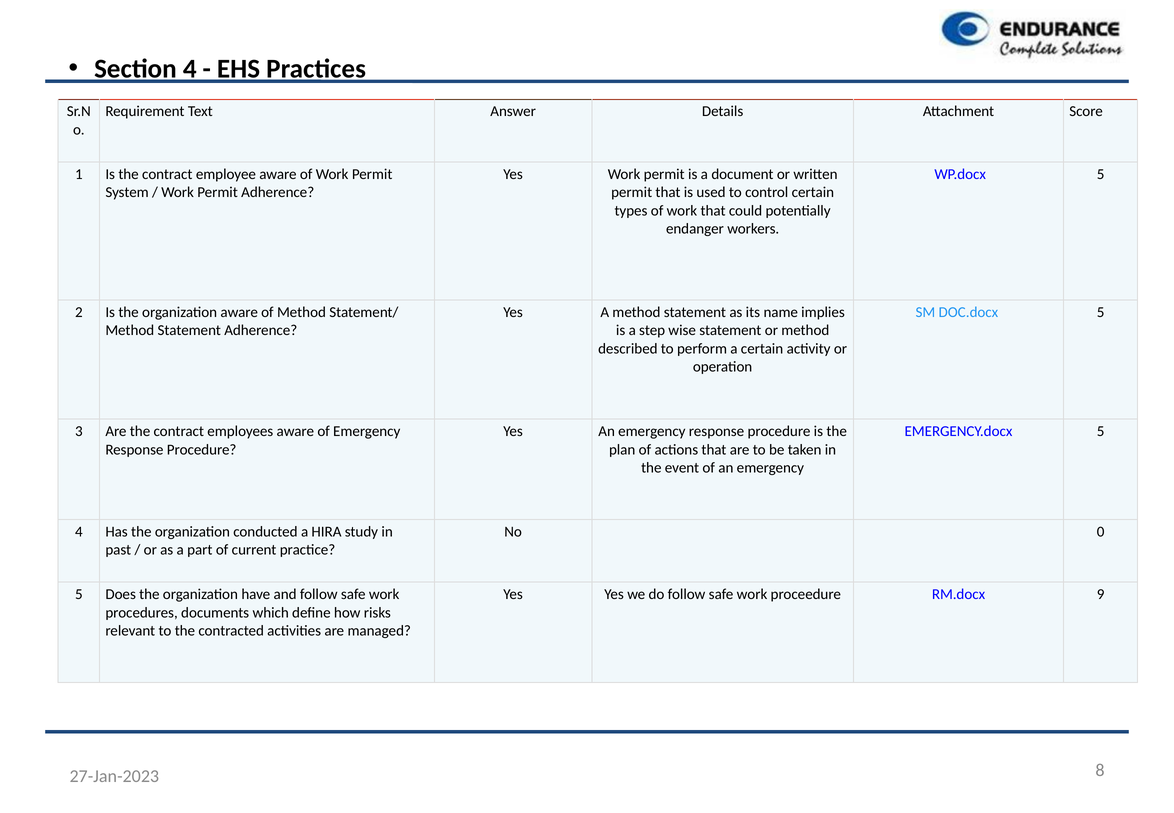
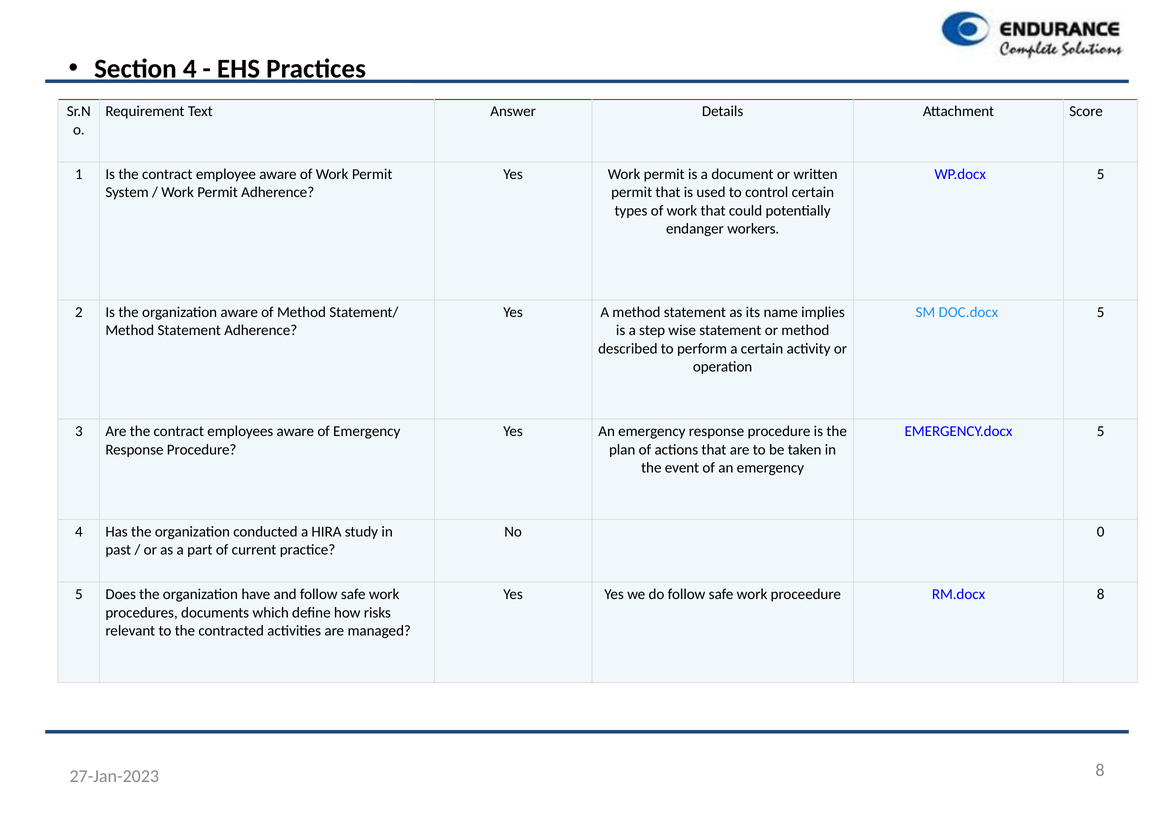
RM.docx 9: 9 -> 8
